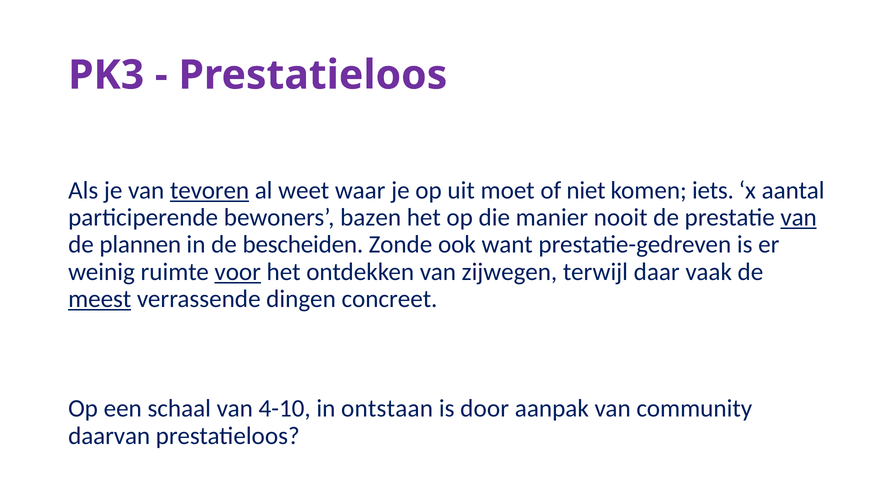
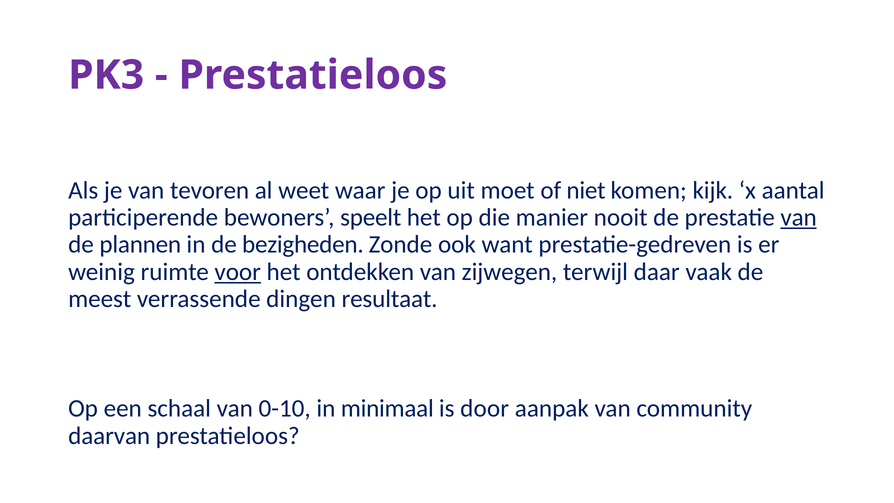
tevoren underline: present -> none
iets: iets -> kijk
bazen: bazen -> speelt
bescheiden: bescheiden -> bezigheden
meest underline: present -> none
concreet: concreet -> resultaat
4-10: 4-10 -> 0-10
ontstaan: ontstaan -> minimaal
